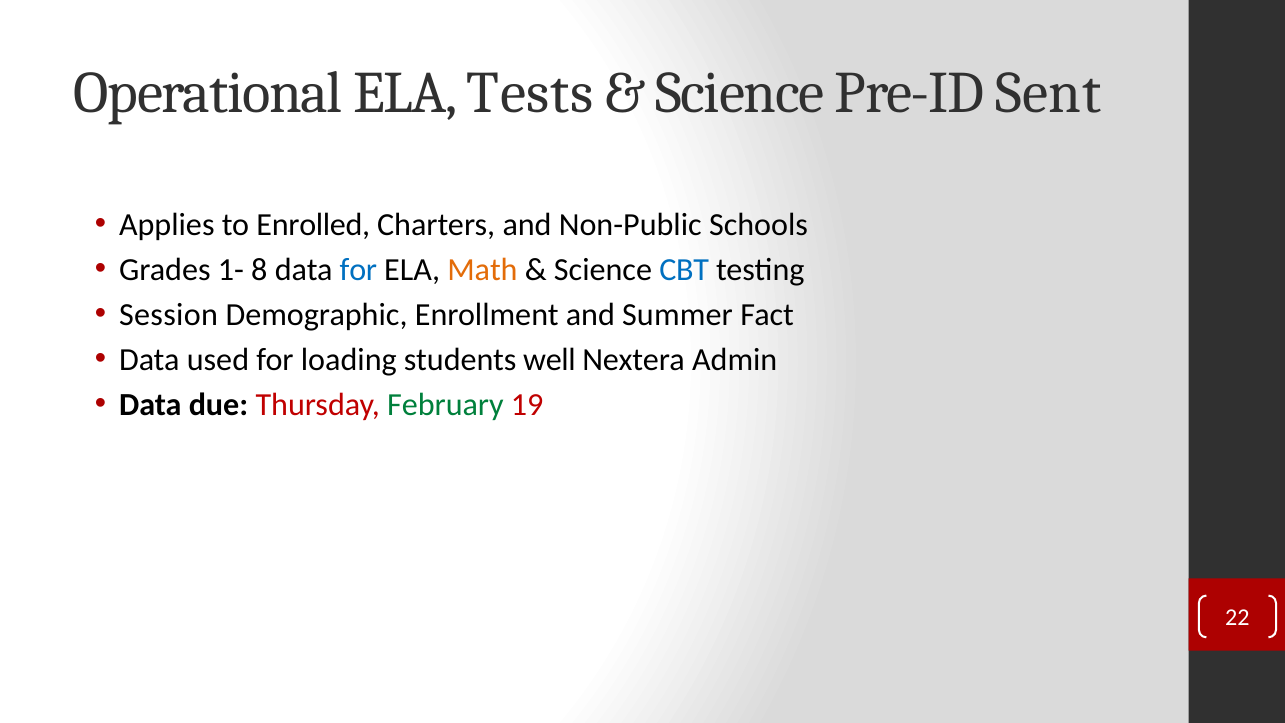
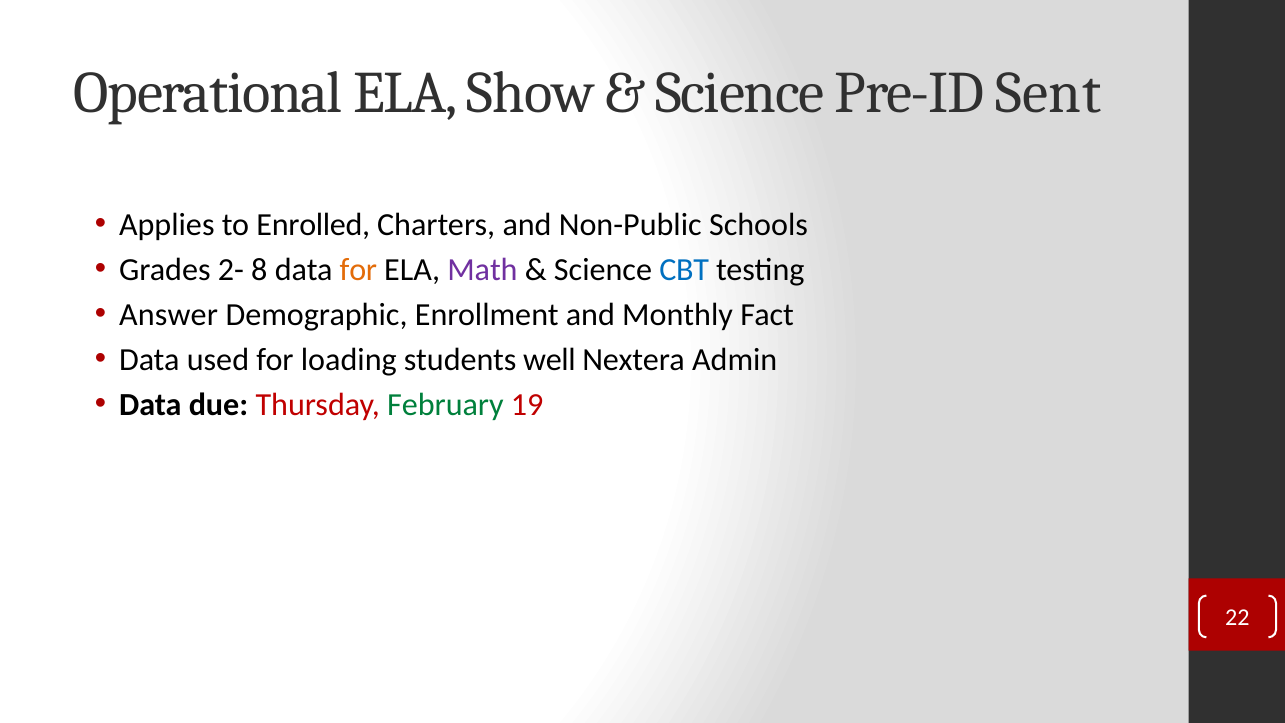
Tests: Tests -> Show
1-: 1- -> 2-
for at (358, 270) colour: blue -> orange
Math colour: orange -> purple
Session: Session -> Answer
Summer: Summer -> Monthly
